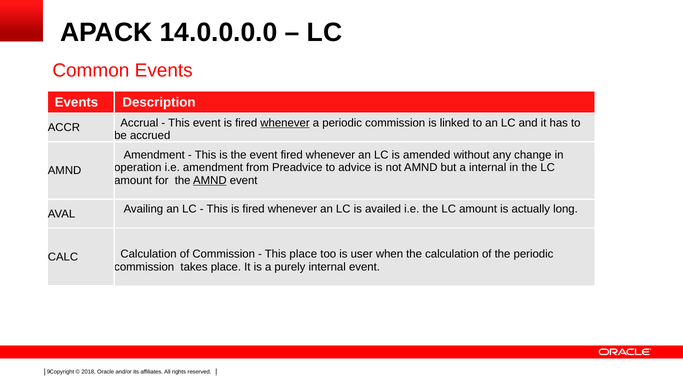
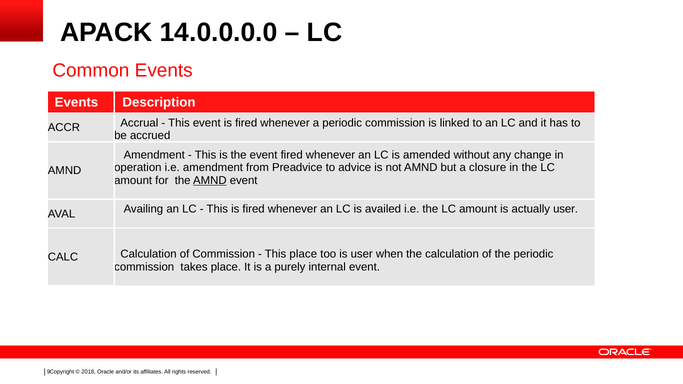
whenever at (285, 123) underline: present -> none
a internal: internal -> closure
actually long: long -> user
